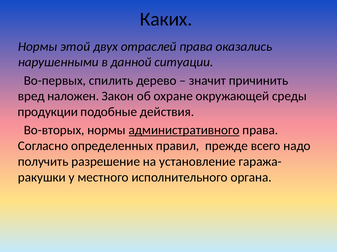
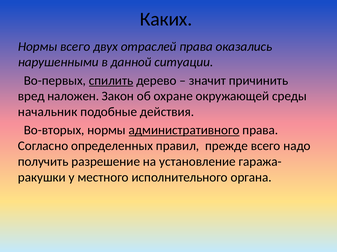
Нормы этой: этой -> всего
спилить underline: none -> present
продукции: продукции -> начальник
